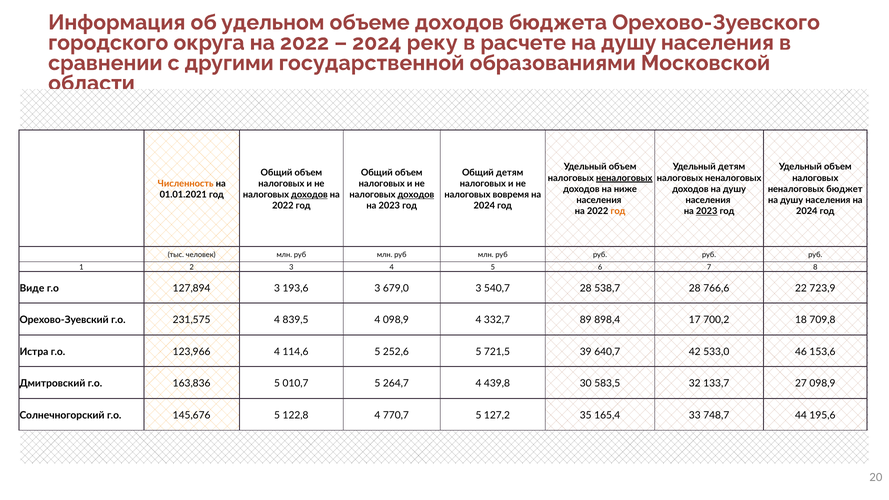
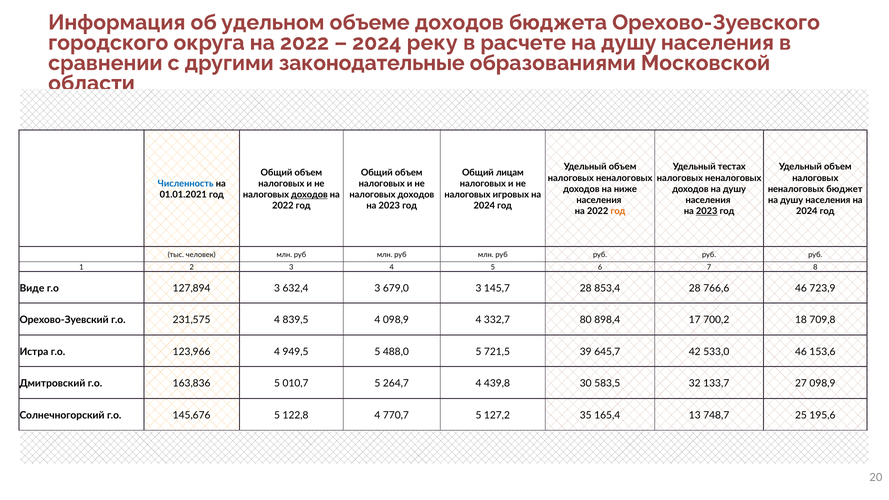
государственной: государственной -> законодательные
Удельный детям: детям -> тестах
Общий детям: детям -> лицам
неналоговых at (624, 178) underline: present -> none
Численность colour: orange -> blue
доходов at (416, 195) underline: present -> none
вовремя: вовремя -> игровых
193,6: 193,6 -> 632,4
540,7: 540,7 -> 145,7
538,7: 538,7 -> 853,4
766,6 22: 22 -> 46
89: 89 -> 80
114,6: 114,6 -> 949,5
252,6: 252,6 -> 488,0
640,7: 640,7 -> 645,7
33: 33 -> 13
44: 44 -> 25
